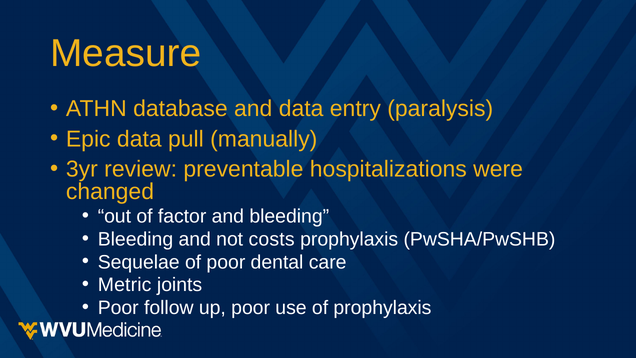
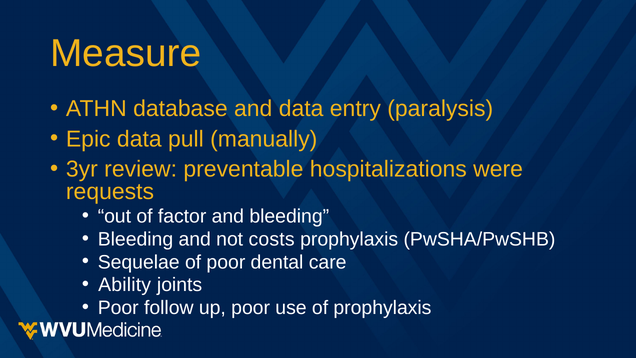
changed: changed -> requests
Metric: Metric -> Ability
